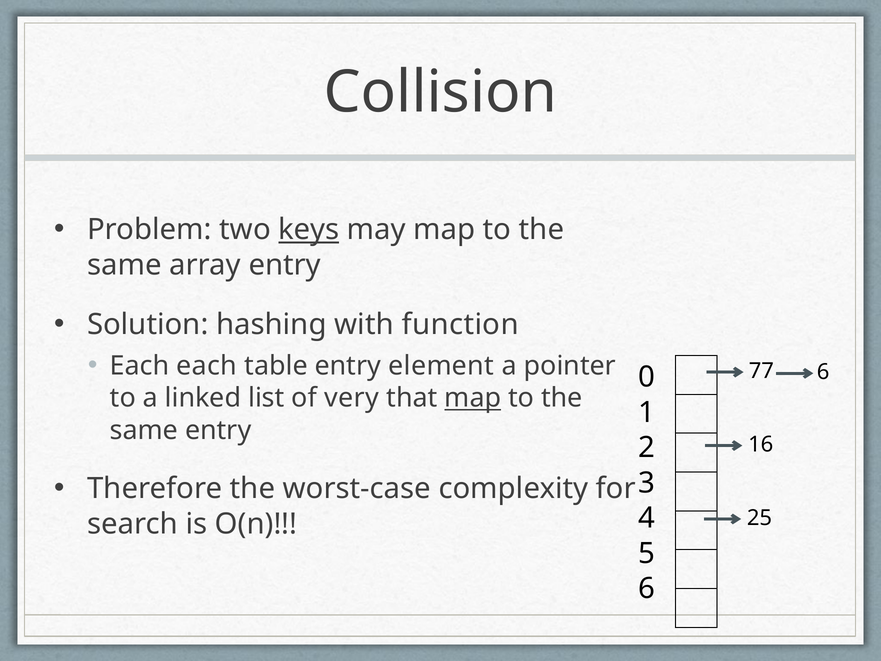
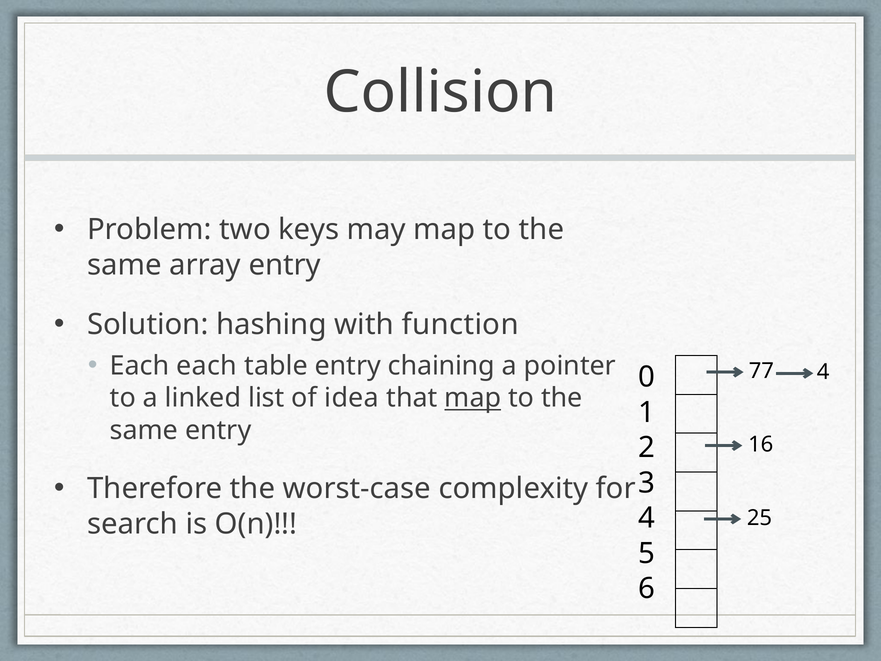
keys underline: present -> none
element: element -> chaining
77 6: 6 -> 4
very: very -> idea
